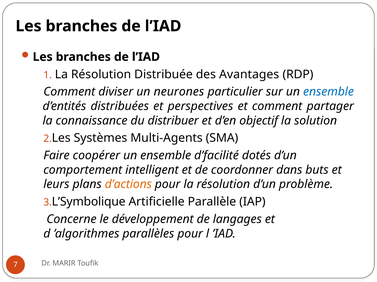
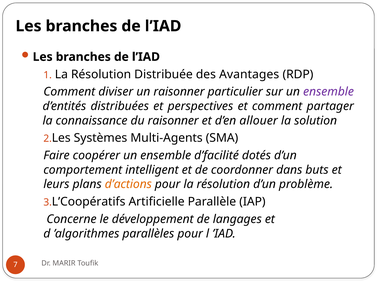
un neurones: neurones -> raisonner
ensemble at (329, 92) colour: blue -> purple
du distribuer: distribuer -> raisonner
objectif: objectif -> allouer
L’Symbolique: L’Symbolique -> L’Coopératifs
